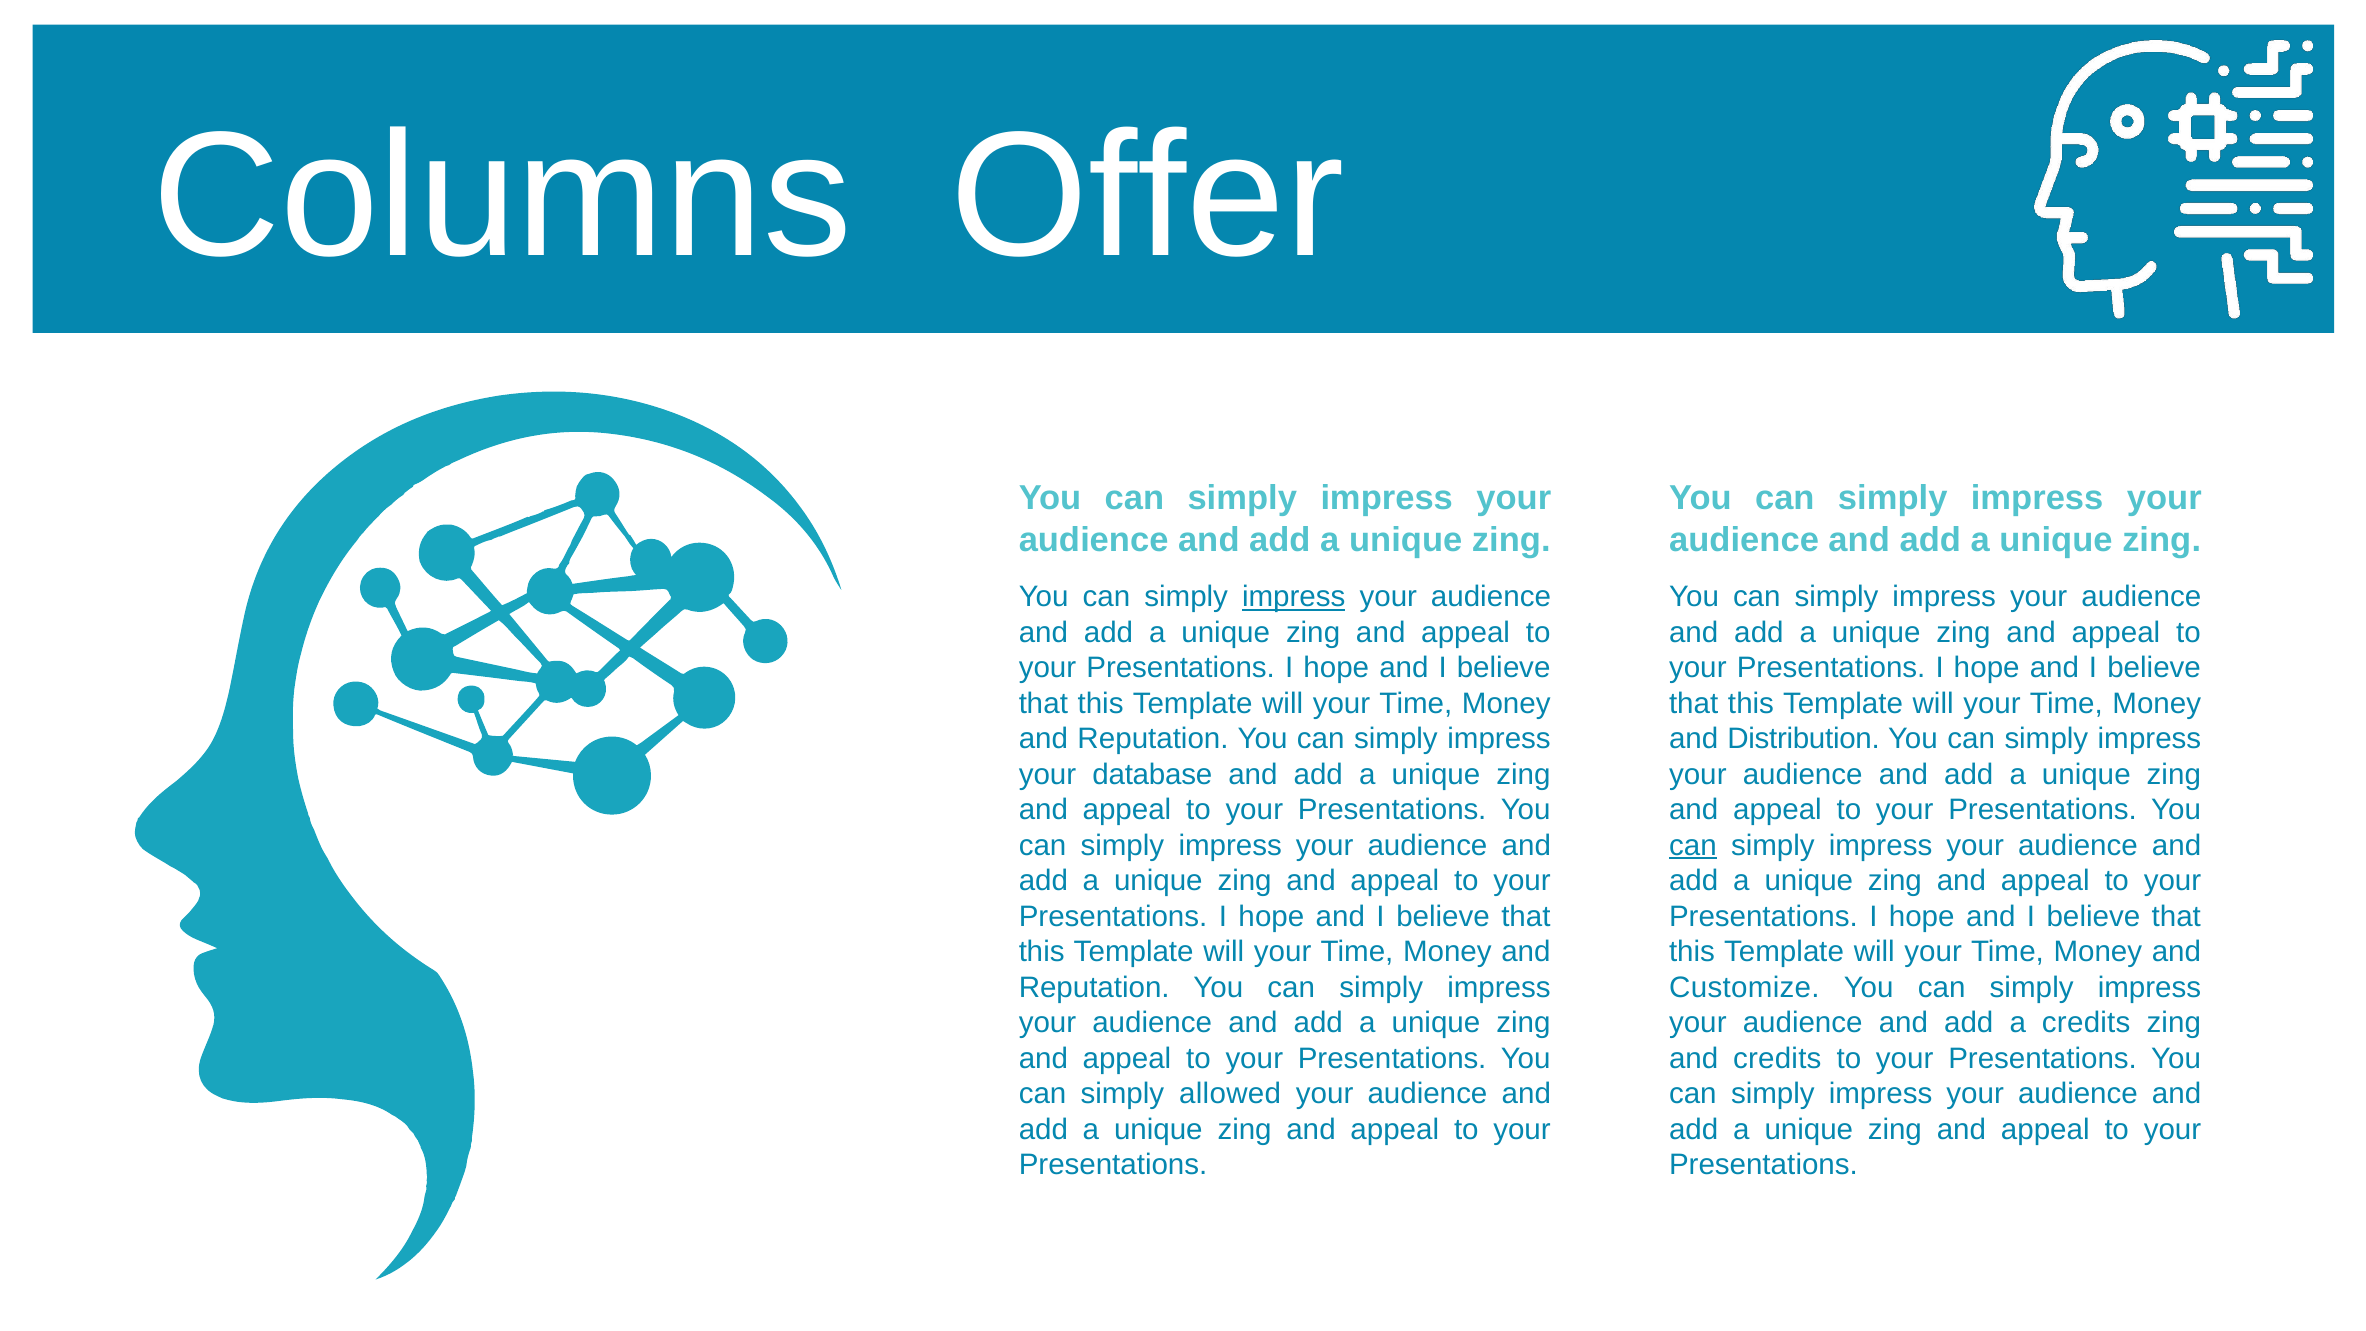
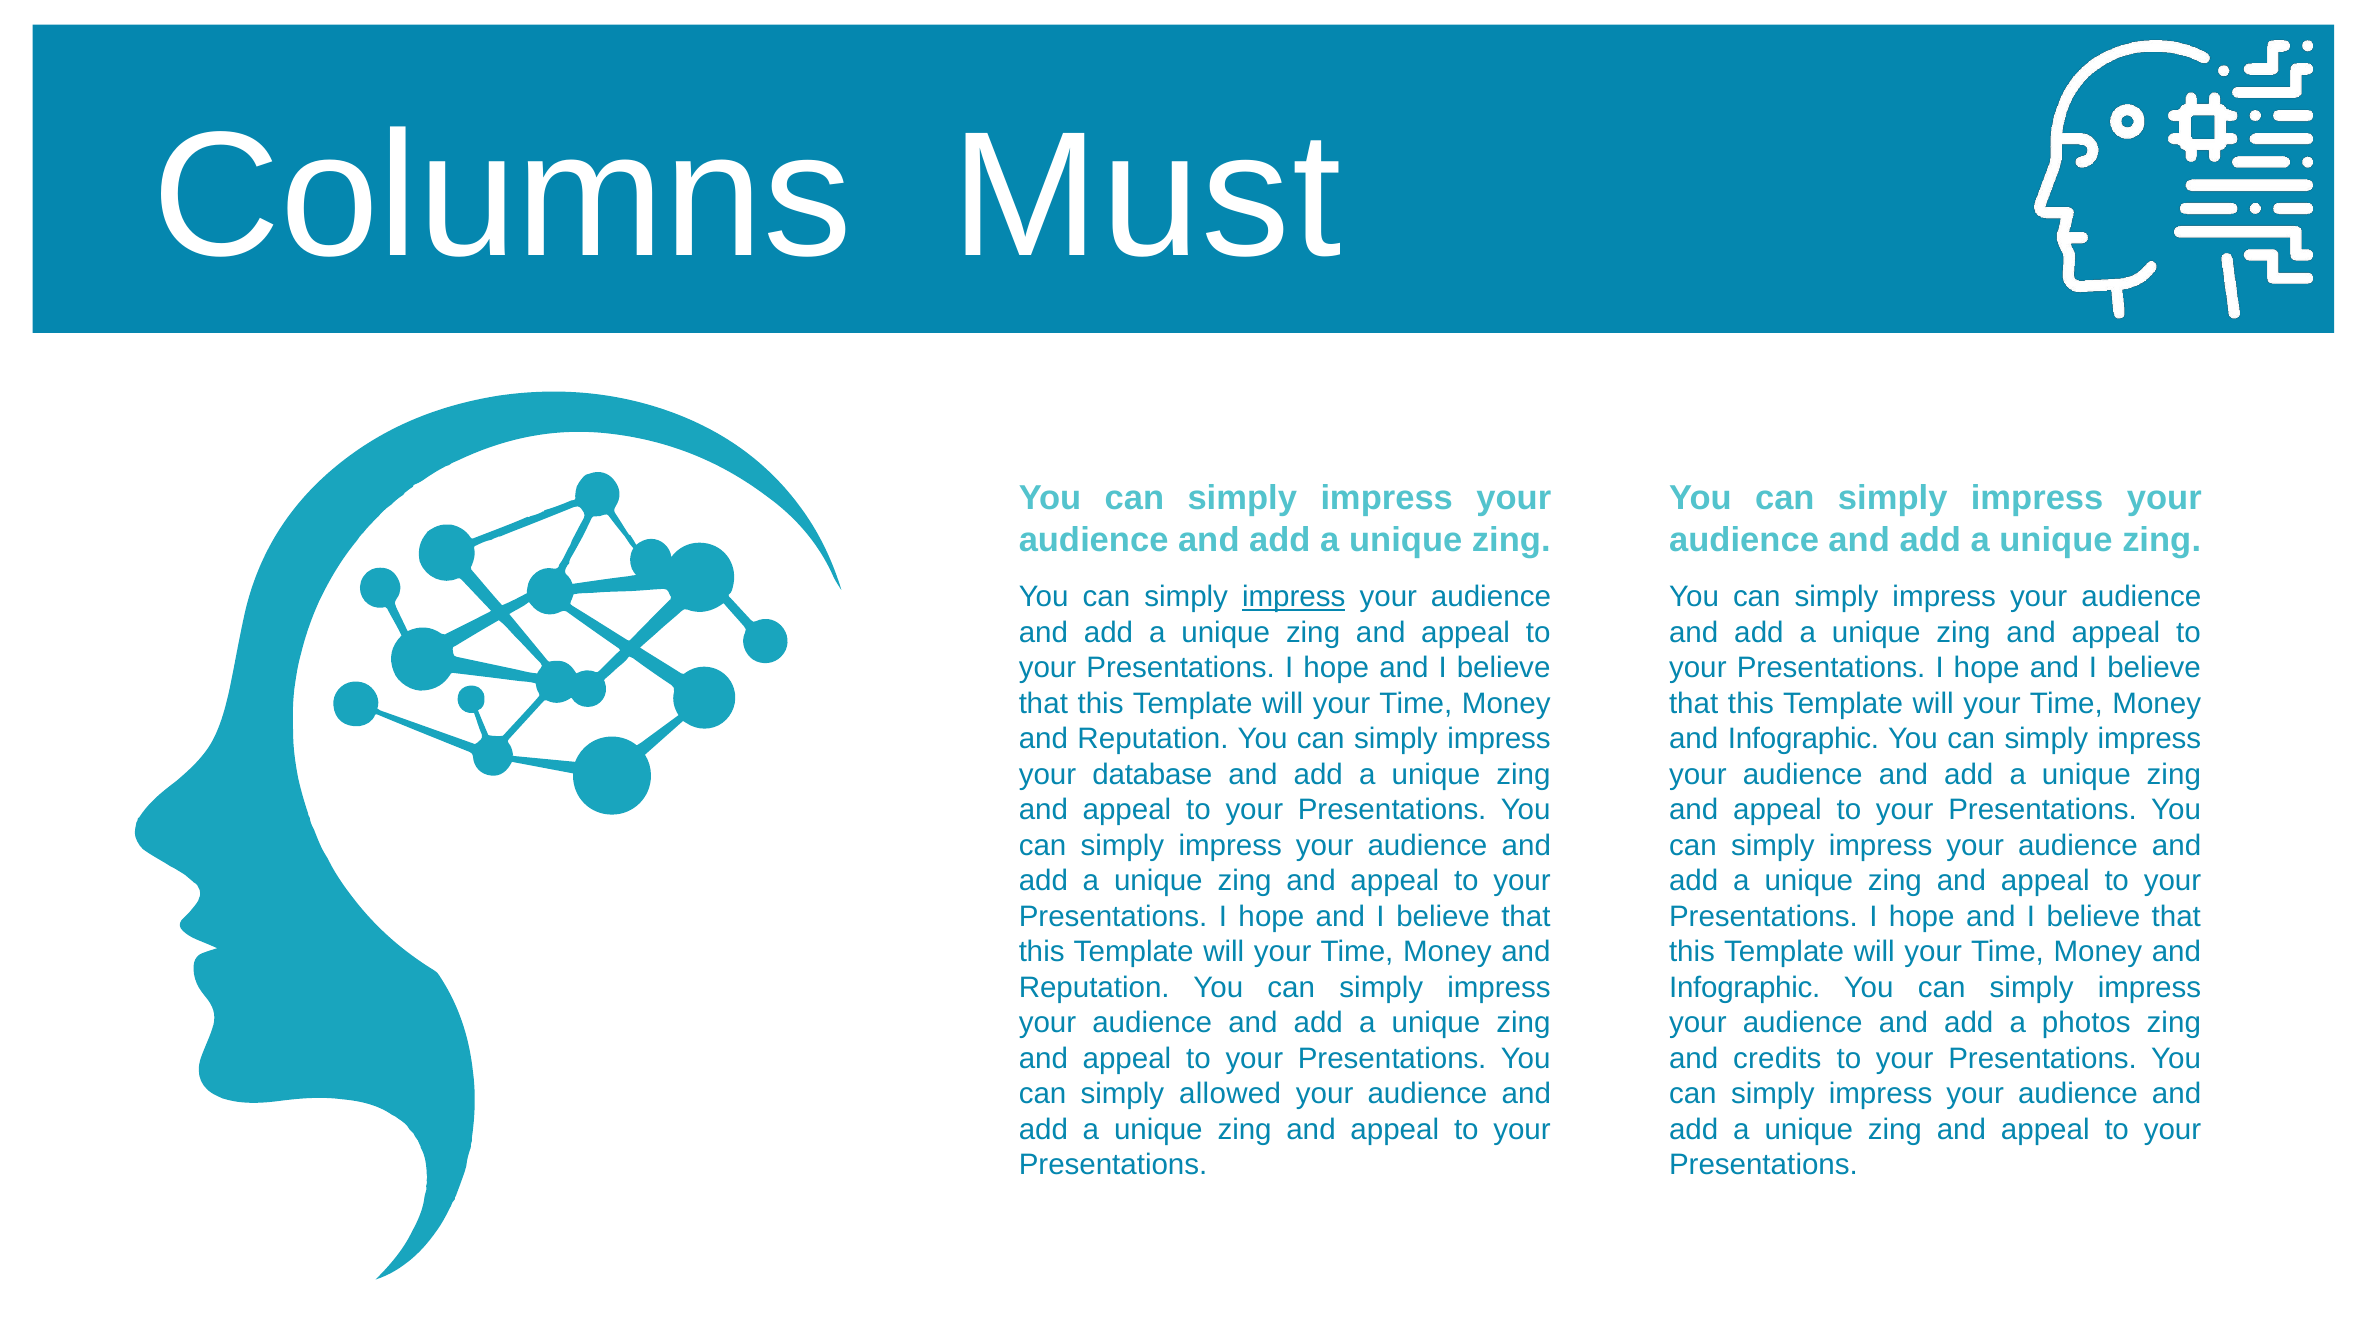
Offer: Offer -> Must
Distribution at (1804, 739): Distribution -> Infographic
can at (1693, 845) underline: present -> none
Customize at (1744, 987): Customize -> Infographic
a credits: credits -> photos
